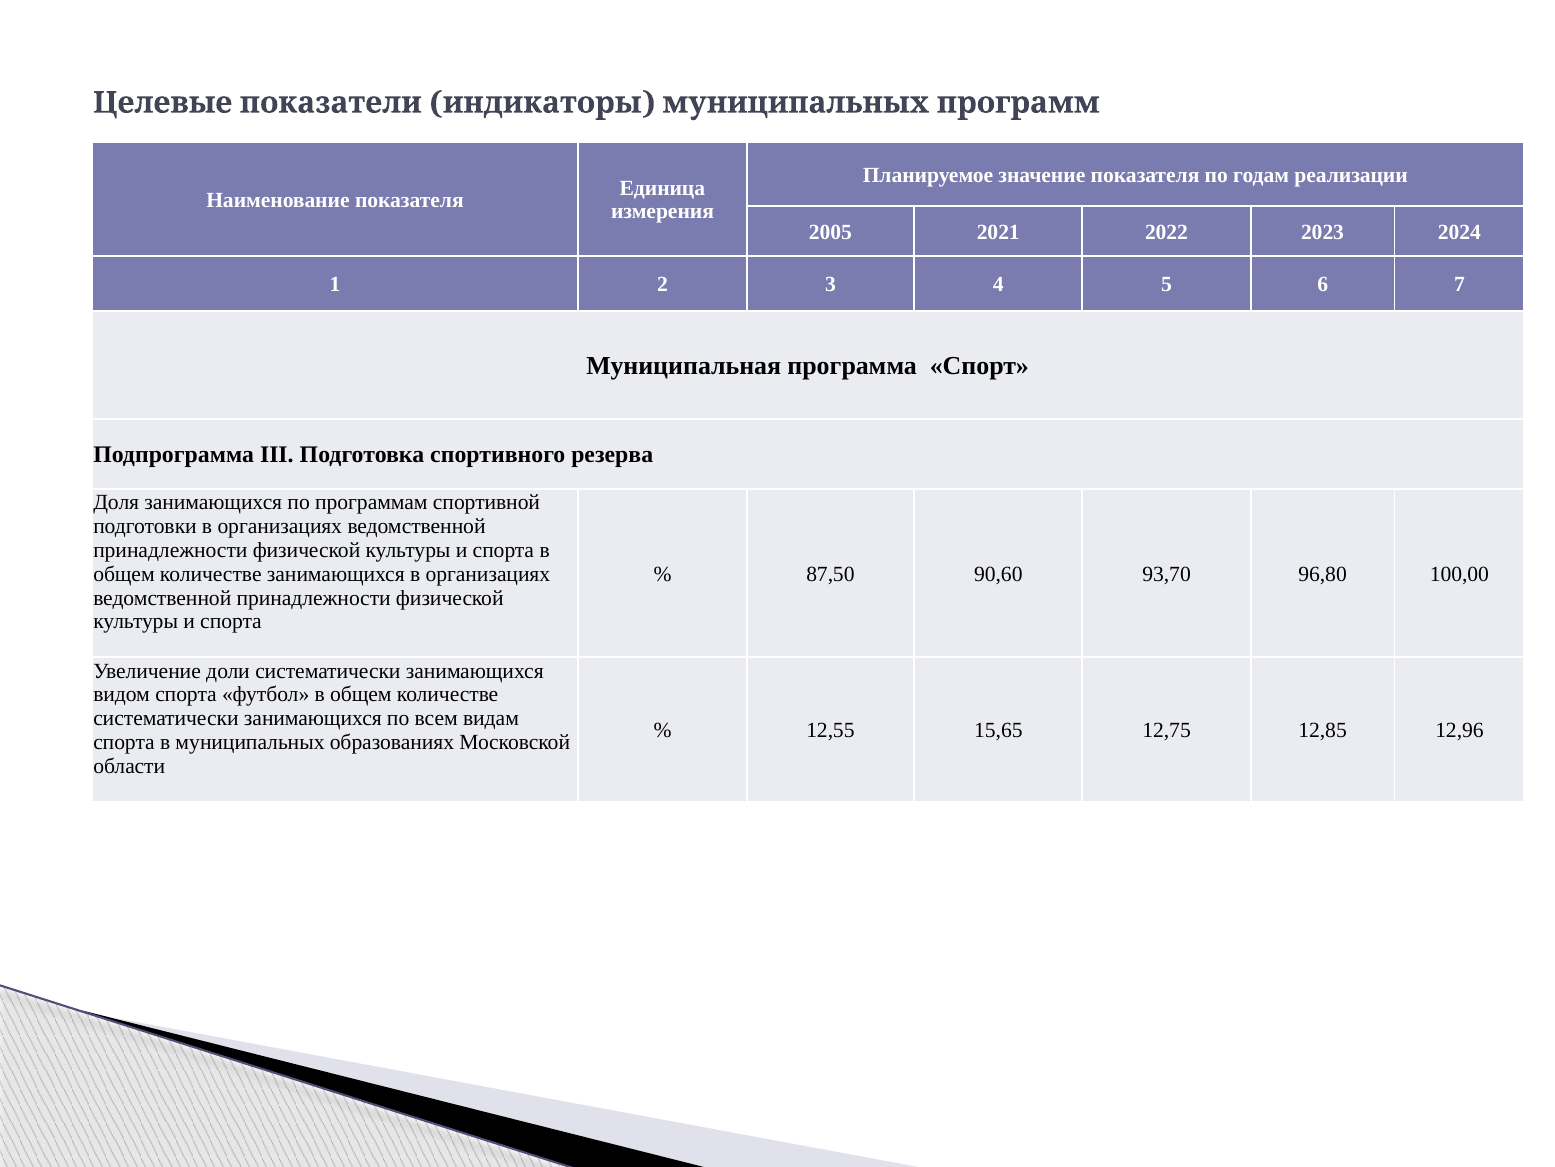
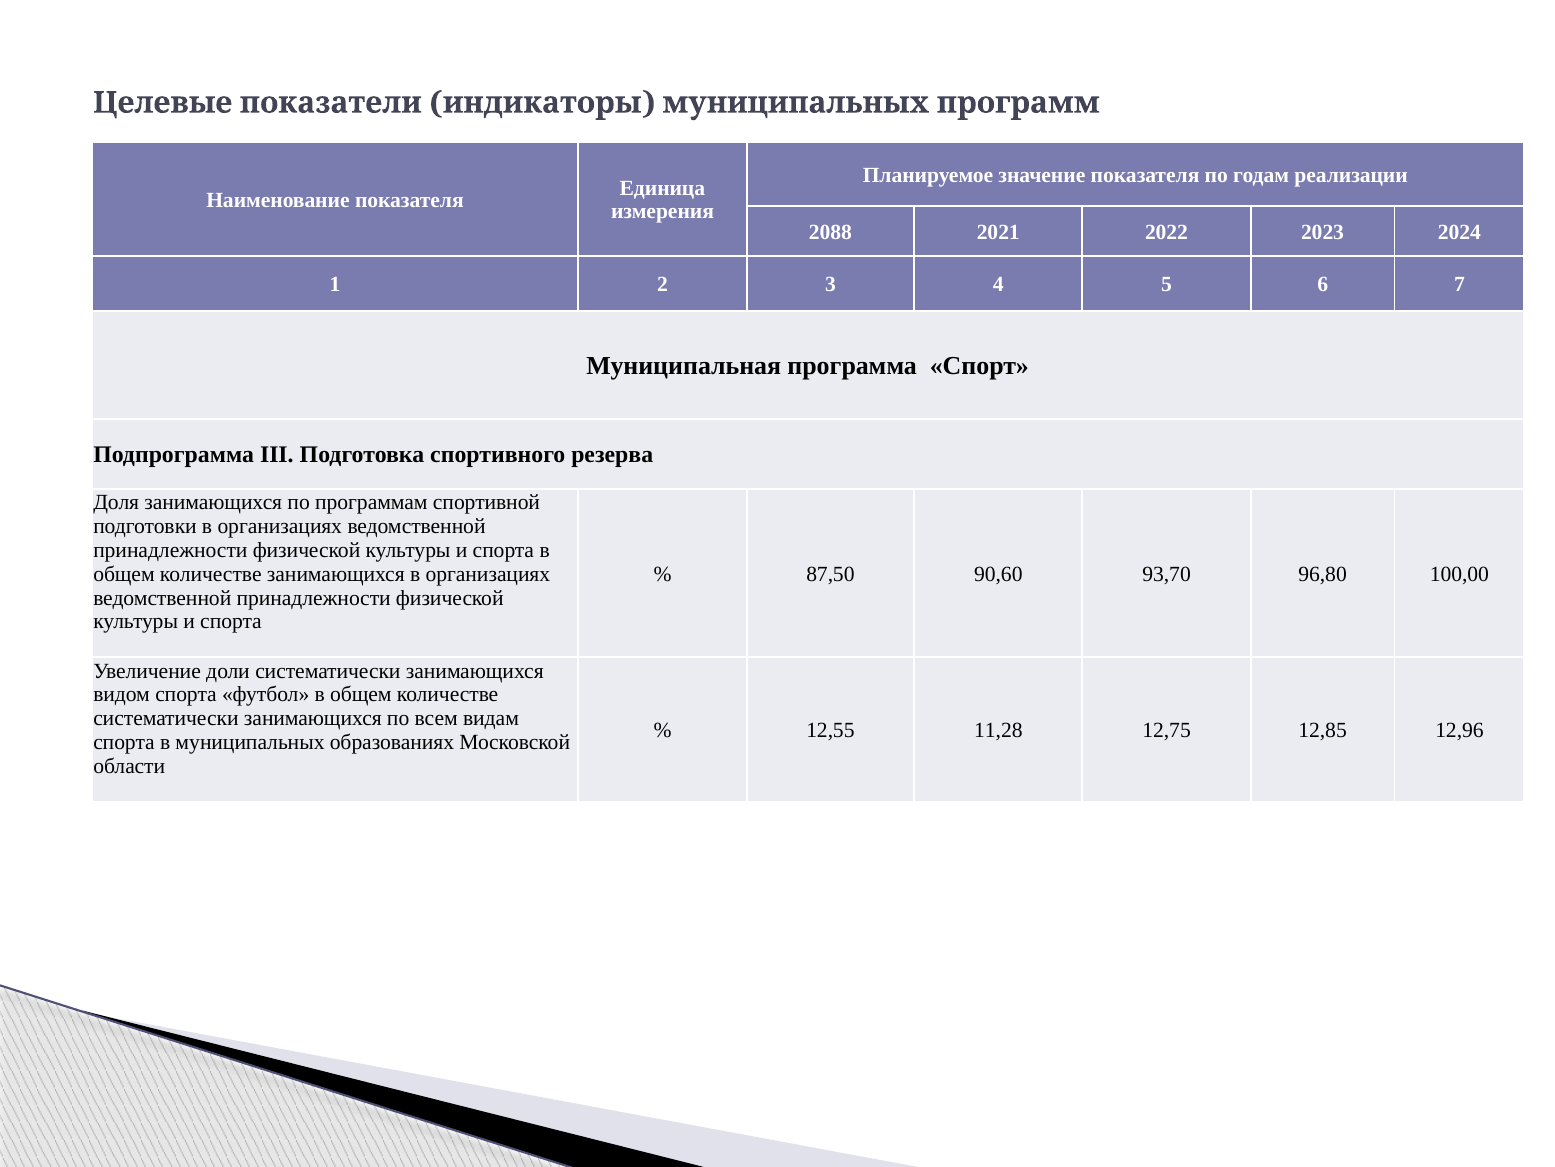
2005: 2005 -> 2088
15,65: 15,65 -> 11,28
